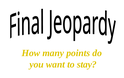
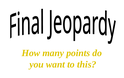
stay: stay -> this
